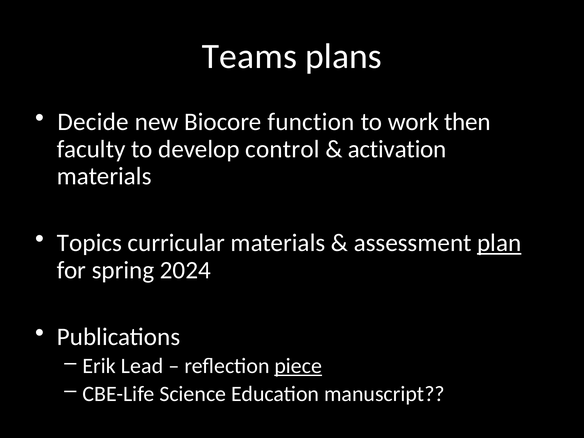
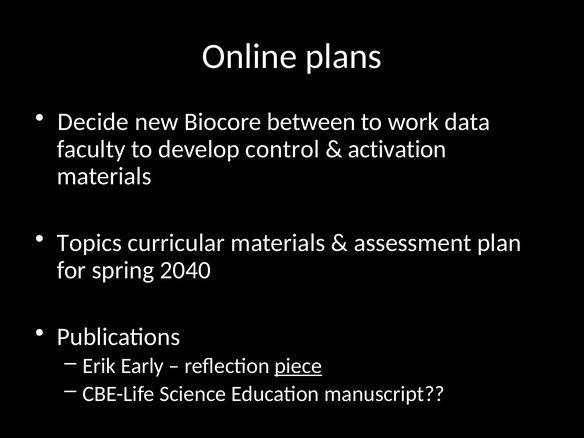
Teams: Teams -> Online
function: function -> between
then: then -> data
plan underline: present -> none
2024: 2024 -> 2040
Lead: Lead -> Early
